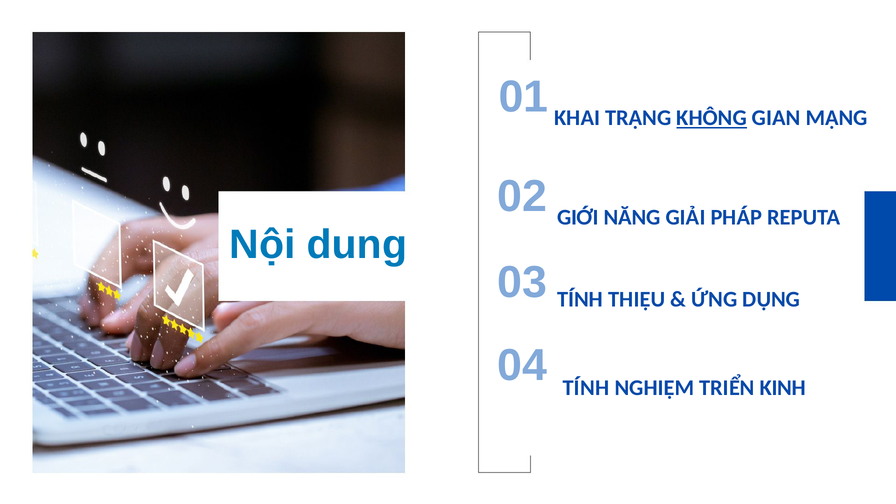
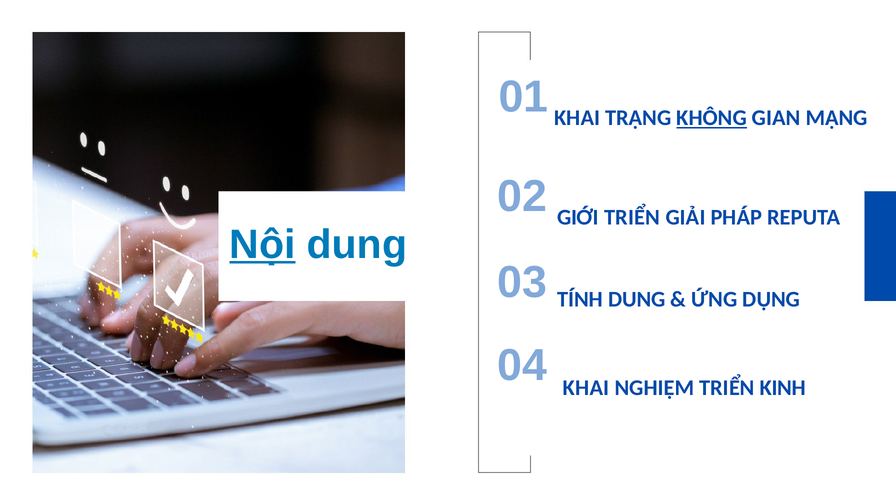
GIỚI NĂNG: NĂNG -> TRIỂN
Nội underline: none -> present
TÍNH THIỆU: THIỆU -> DUNG
TÍNH at (586, 388): TÍNH -> KHAI
